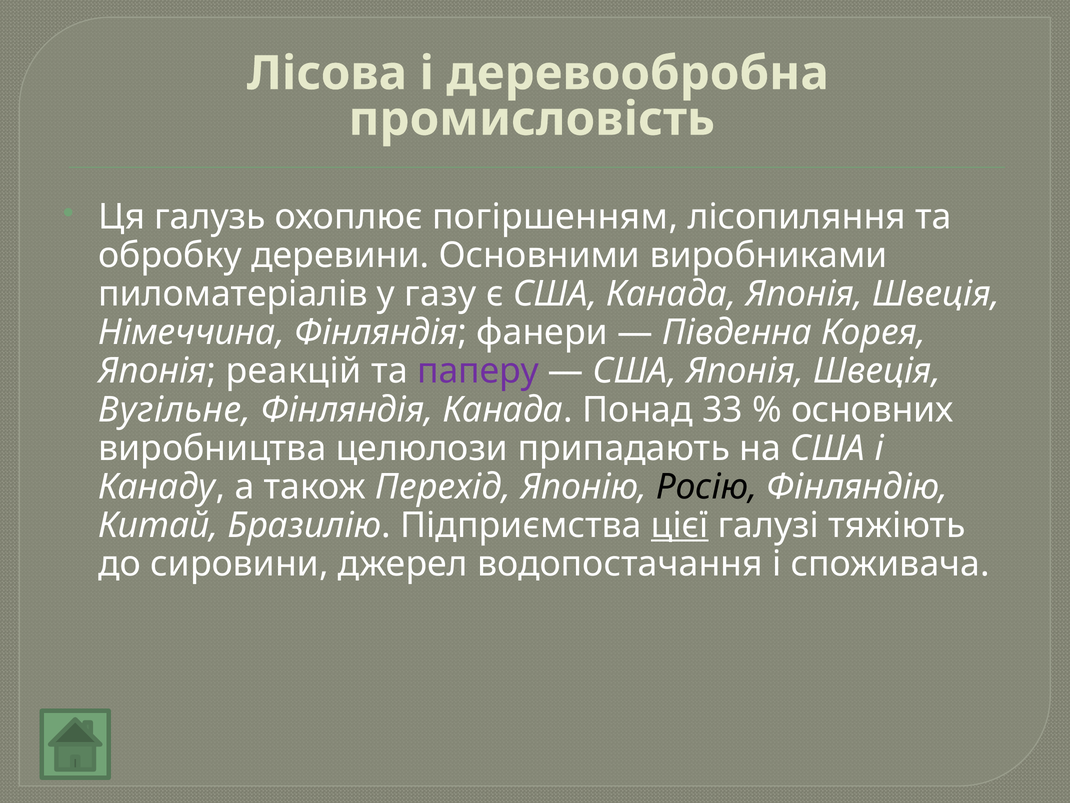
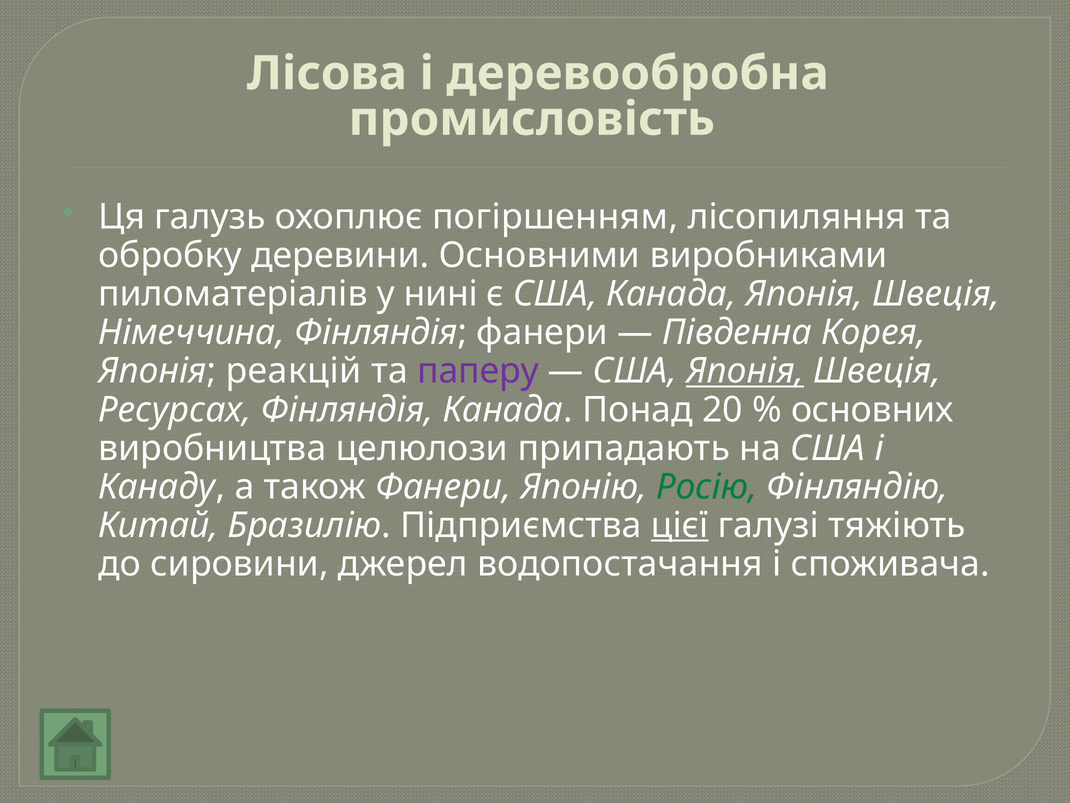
газу: газу -> нині
Японія at (745, 371) underline: none -> present
Вугільне: Вугільне -> Ресурсах
33: 33 -> 20
також Перехід: Перехід -> Фанери
Росію colour: black -> green
